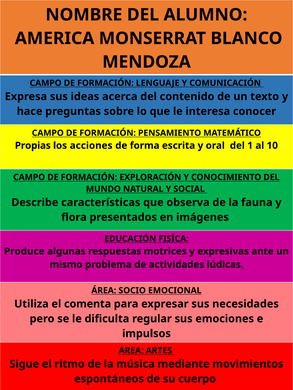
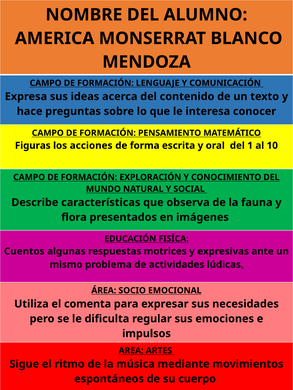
Propias: Propias -> Figuras
Produce: Produce -> Cuentos
